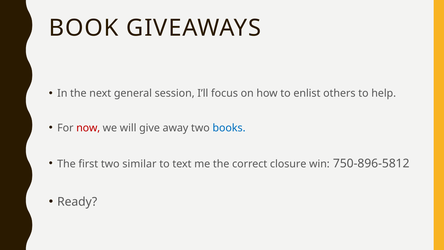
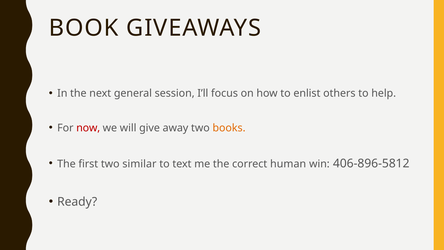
books colour: blue -> orange
closure: closure -> human
750-896-5812: 750-896-5812 -> 406-896-5812
